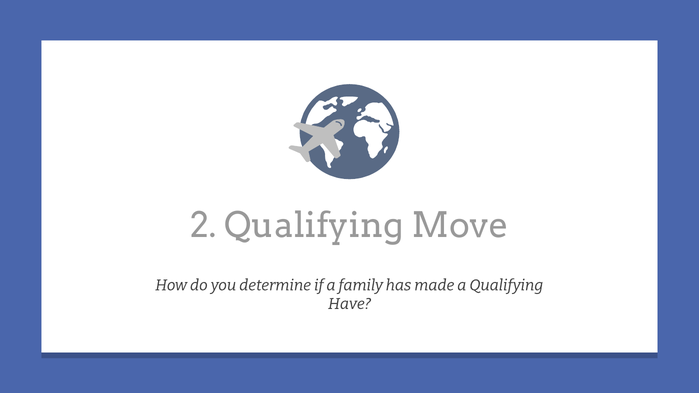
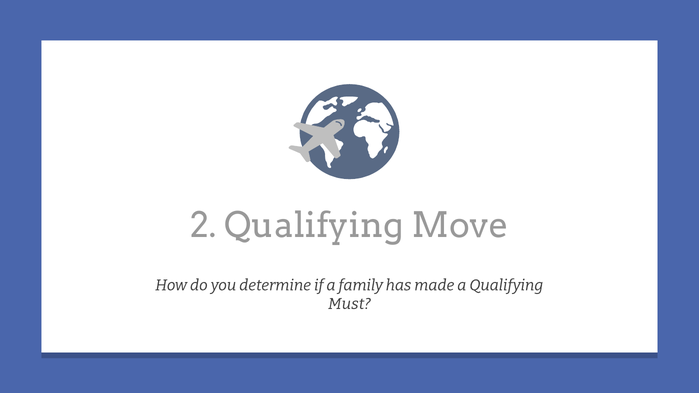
Have: Have -> Must
